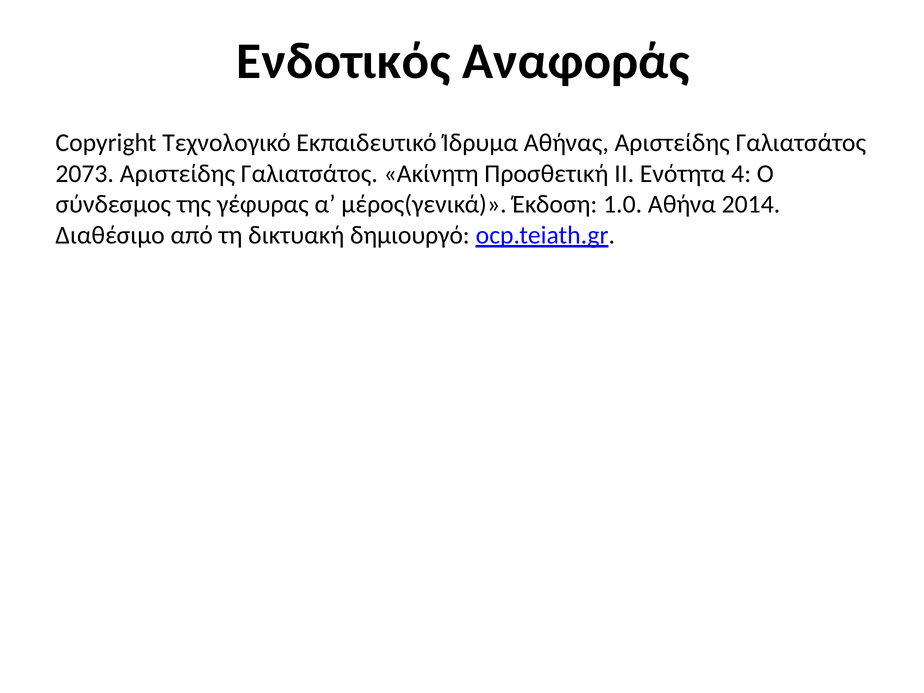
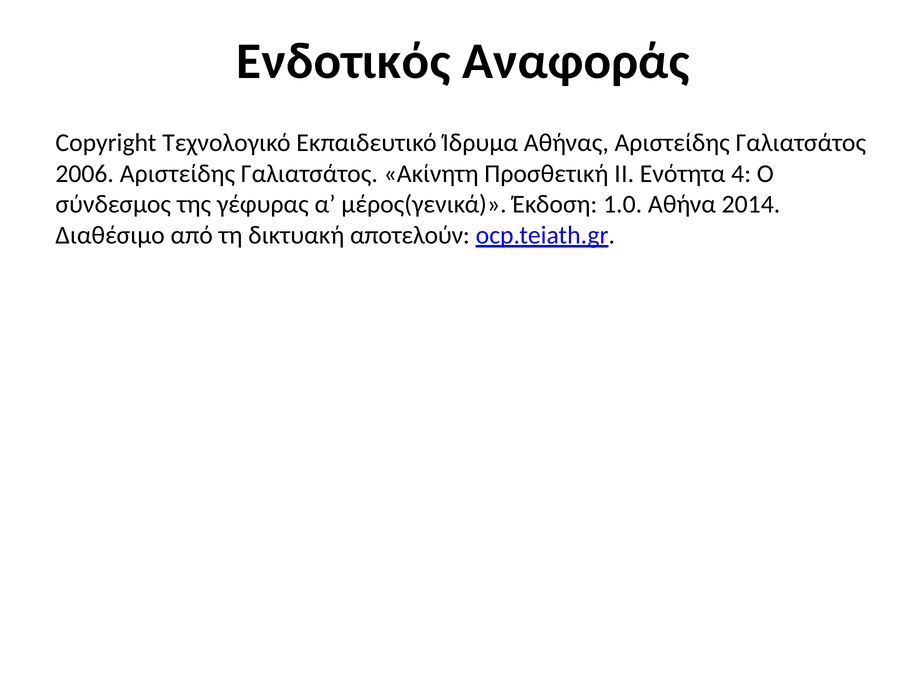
2073: 2073 -> 2006
δημιουργό: δημιουργό -> αποτελούν
